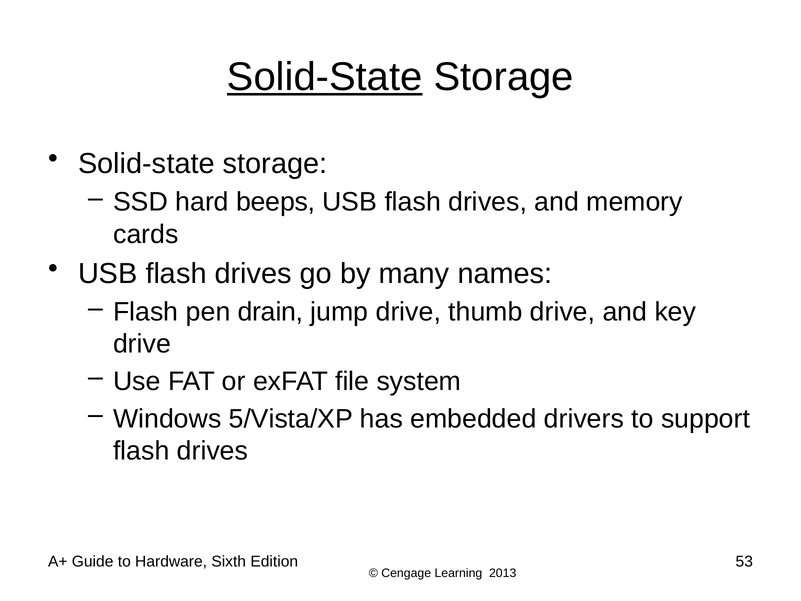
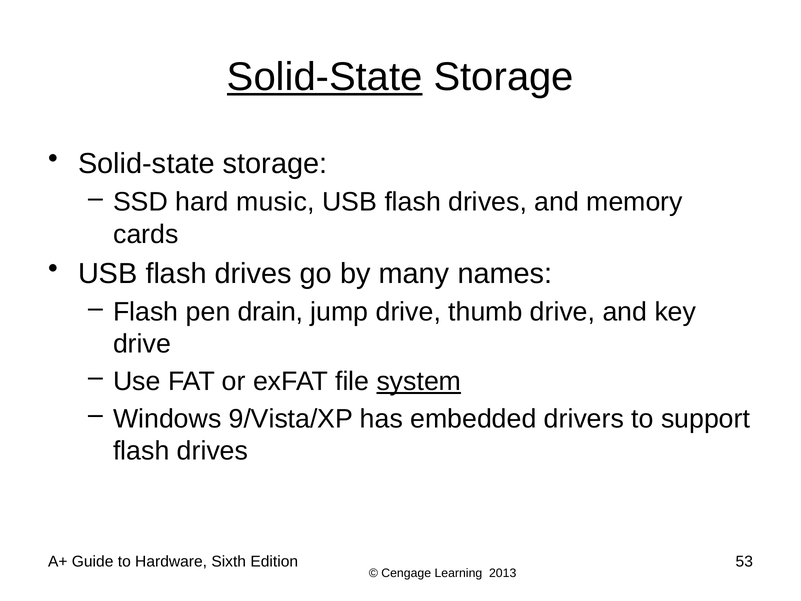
beeps: beeps -> music
system underline: none -> present
5/Vista/XP: 5/Vista/XP -> 9/Vista/XP
